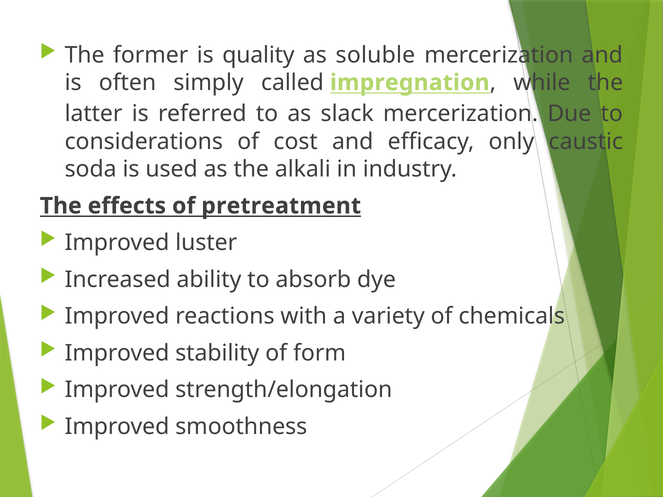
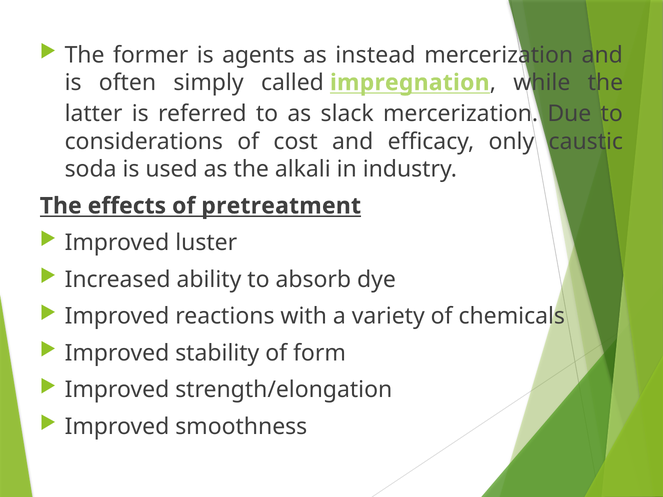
quality: quality -> agents
soluble: soluble -> instead
